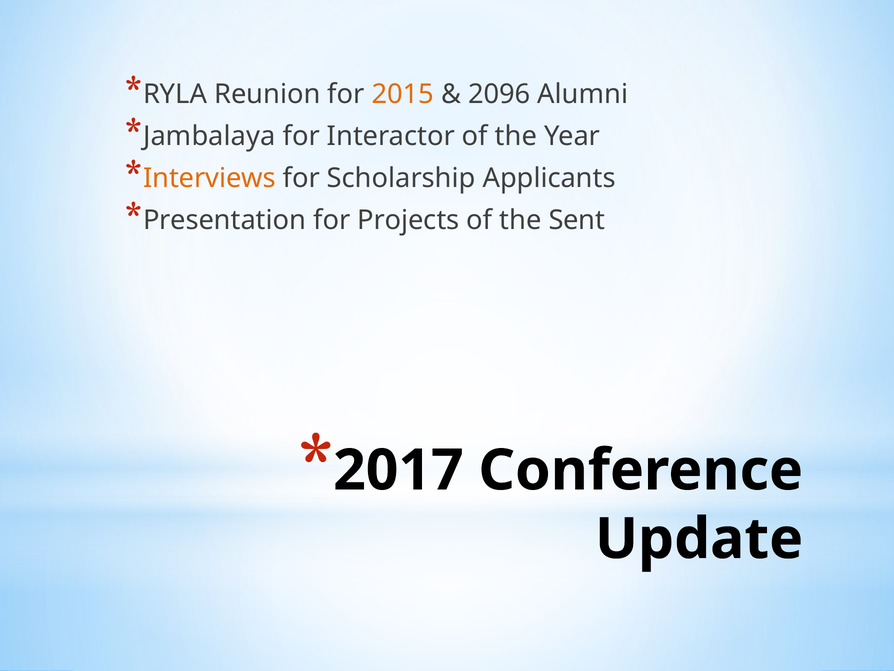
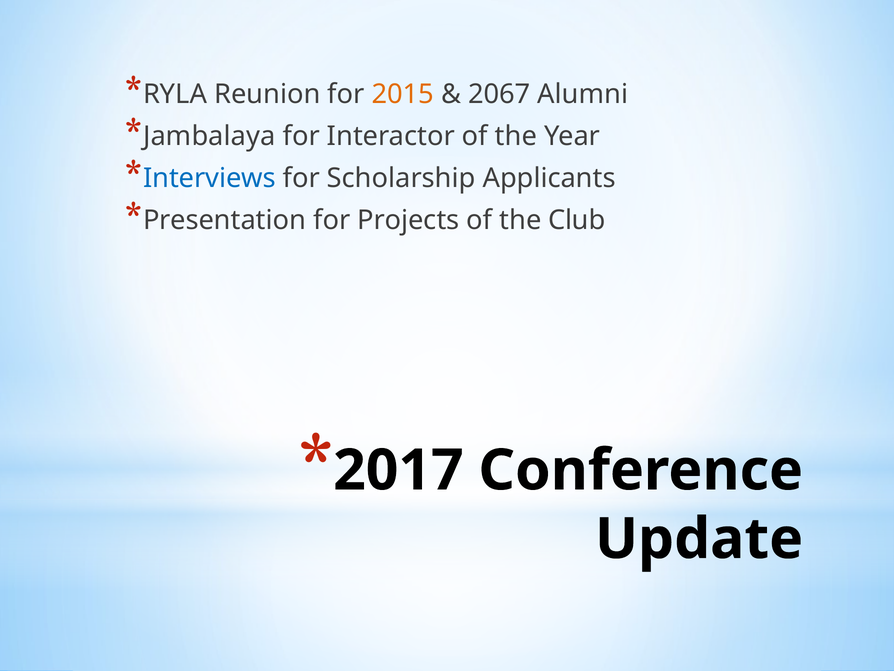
2096: 2096 -> 2067
Interviews colour: orange -> blue
Sent: Sent -> Club
